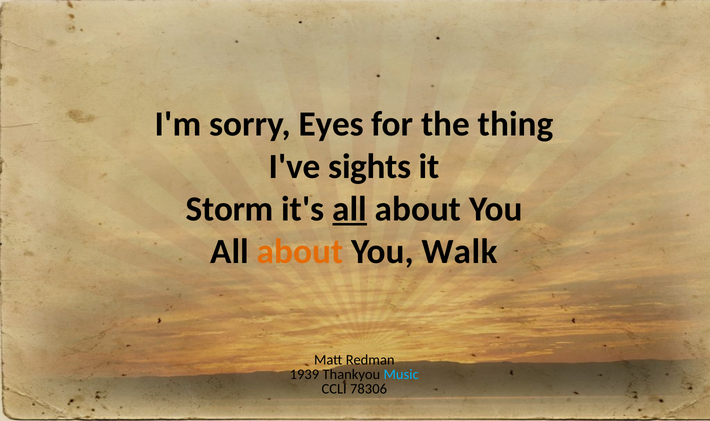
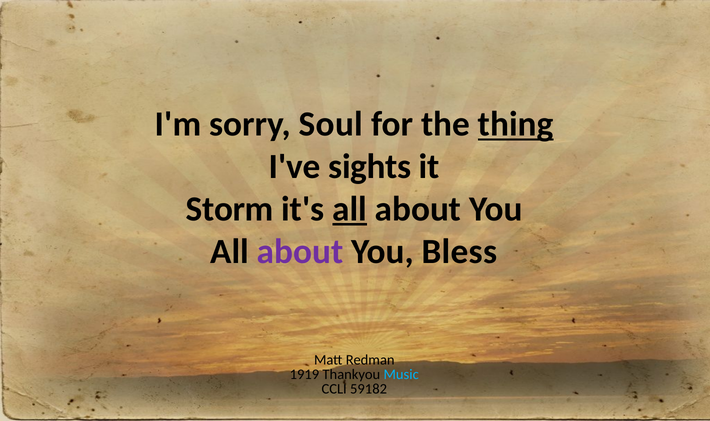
Eyes: Eyes -> Soul
thing underline: none -> present
about at (300, 251) colour: orange -> purple
Walk: Walk -> Bless
1939: 1939 -> 1919
78306: 78306 -> 59182
